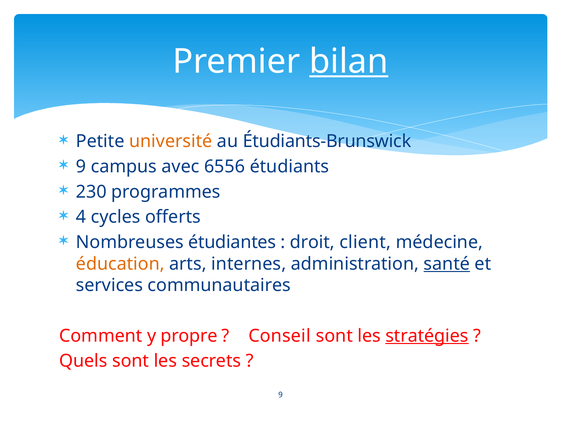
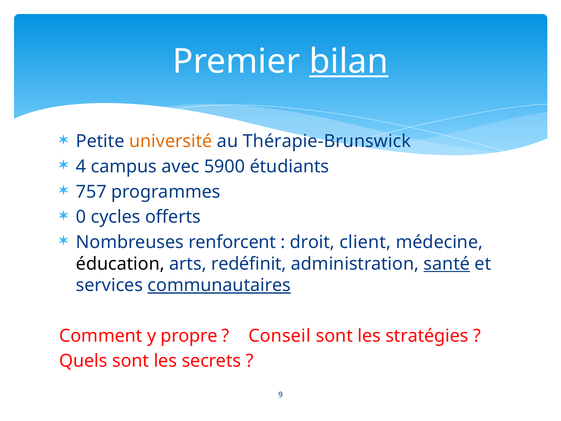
Étudiants-Brunswick: Étudiants-Brunswick -> Thérapie-Brunswick
9 at (81, 166): 9 -> 4
6556: 6556 -> 5900
230: 230 -> 757
4: 4 -> 0
étudiantes: étudiantes -> renforcent
éducation colour: orange -> black
internes: internes -> redéfinit
communautaires underline: none -> present
stratégies underline: present -> none
